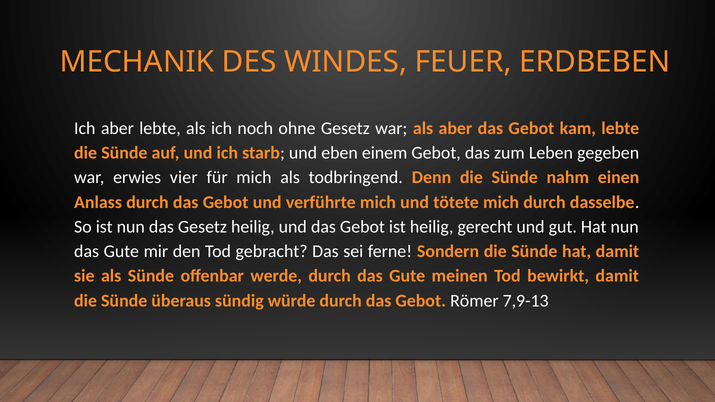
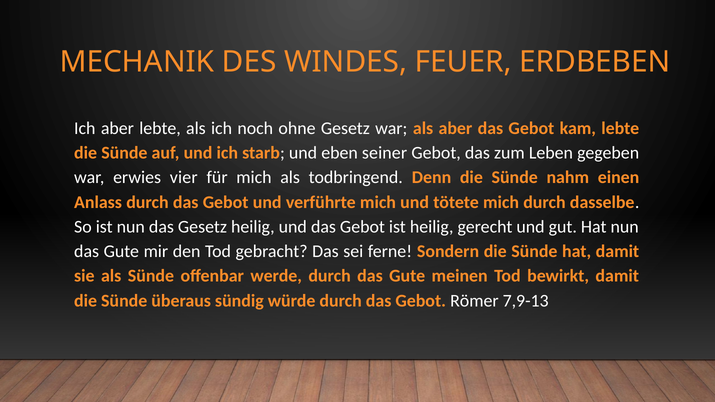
einem: einem -> seiner
